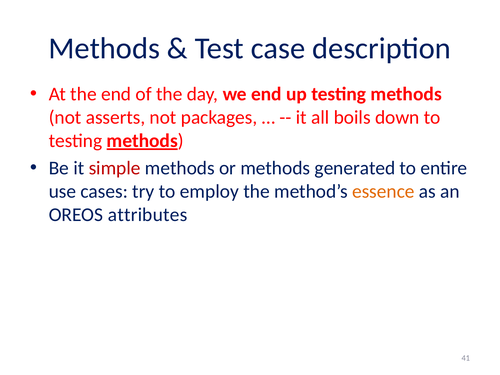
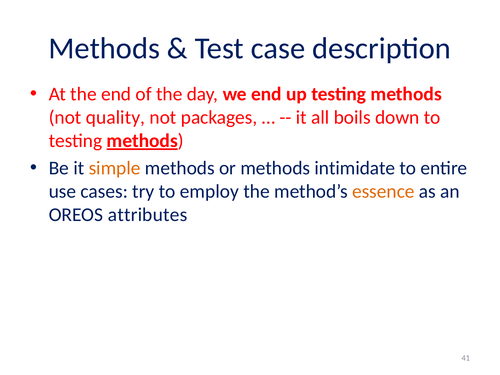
asserts: asserts -> quality
simple colour: red -> orange
generated: generated -> intimidate
